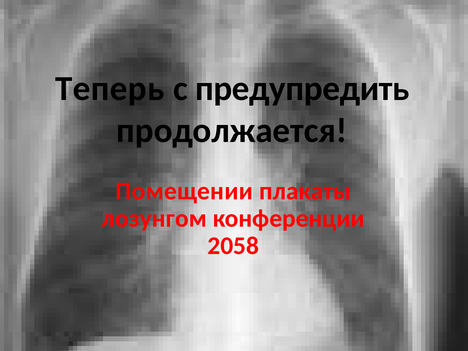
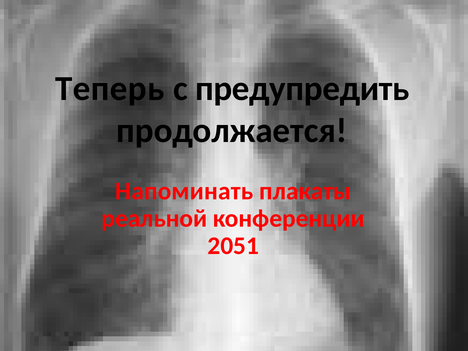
Помещении: Помещении -> Напоминать
лозунгом: лозунгом -> реальной
2058: 2058 -> 2051
